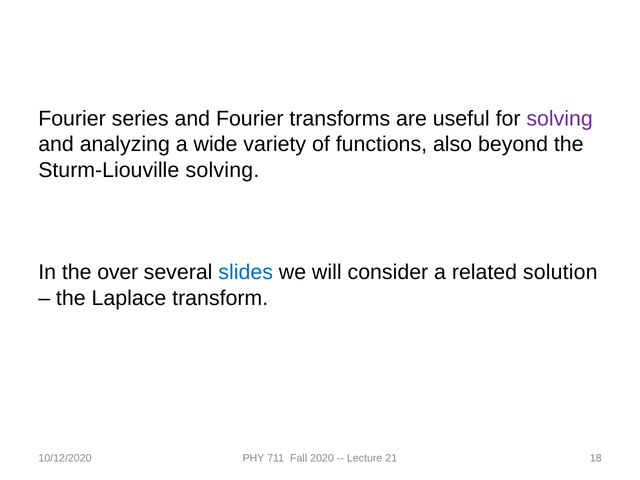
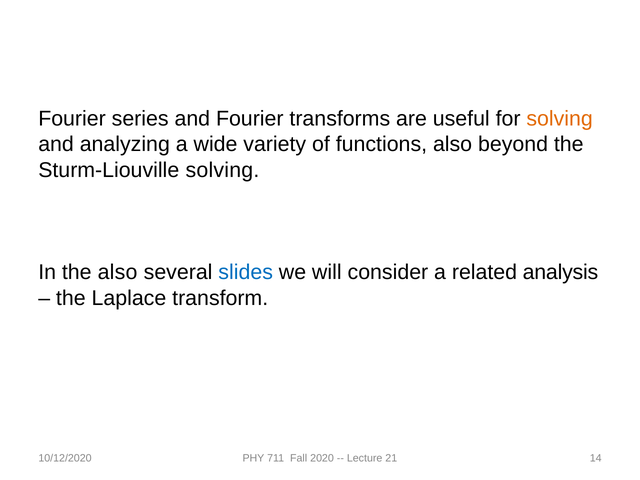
solving at (560, 119) colour: purple -> orange
the over: over -> also
solution: solution -> analysis
18: 18 -> 14
